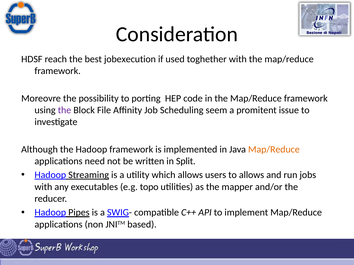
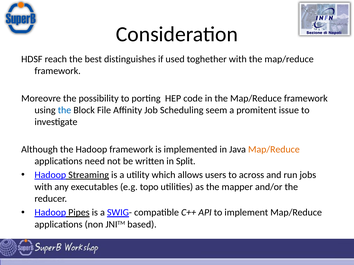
jobexecution: jobexecution -> distinguishes
the at (64, 110) colour: purple -> blue
to allows: allows -> across
